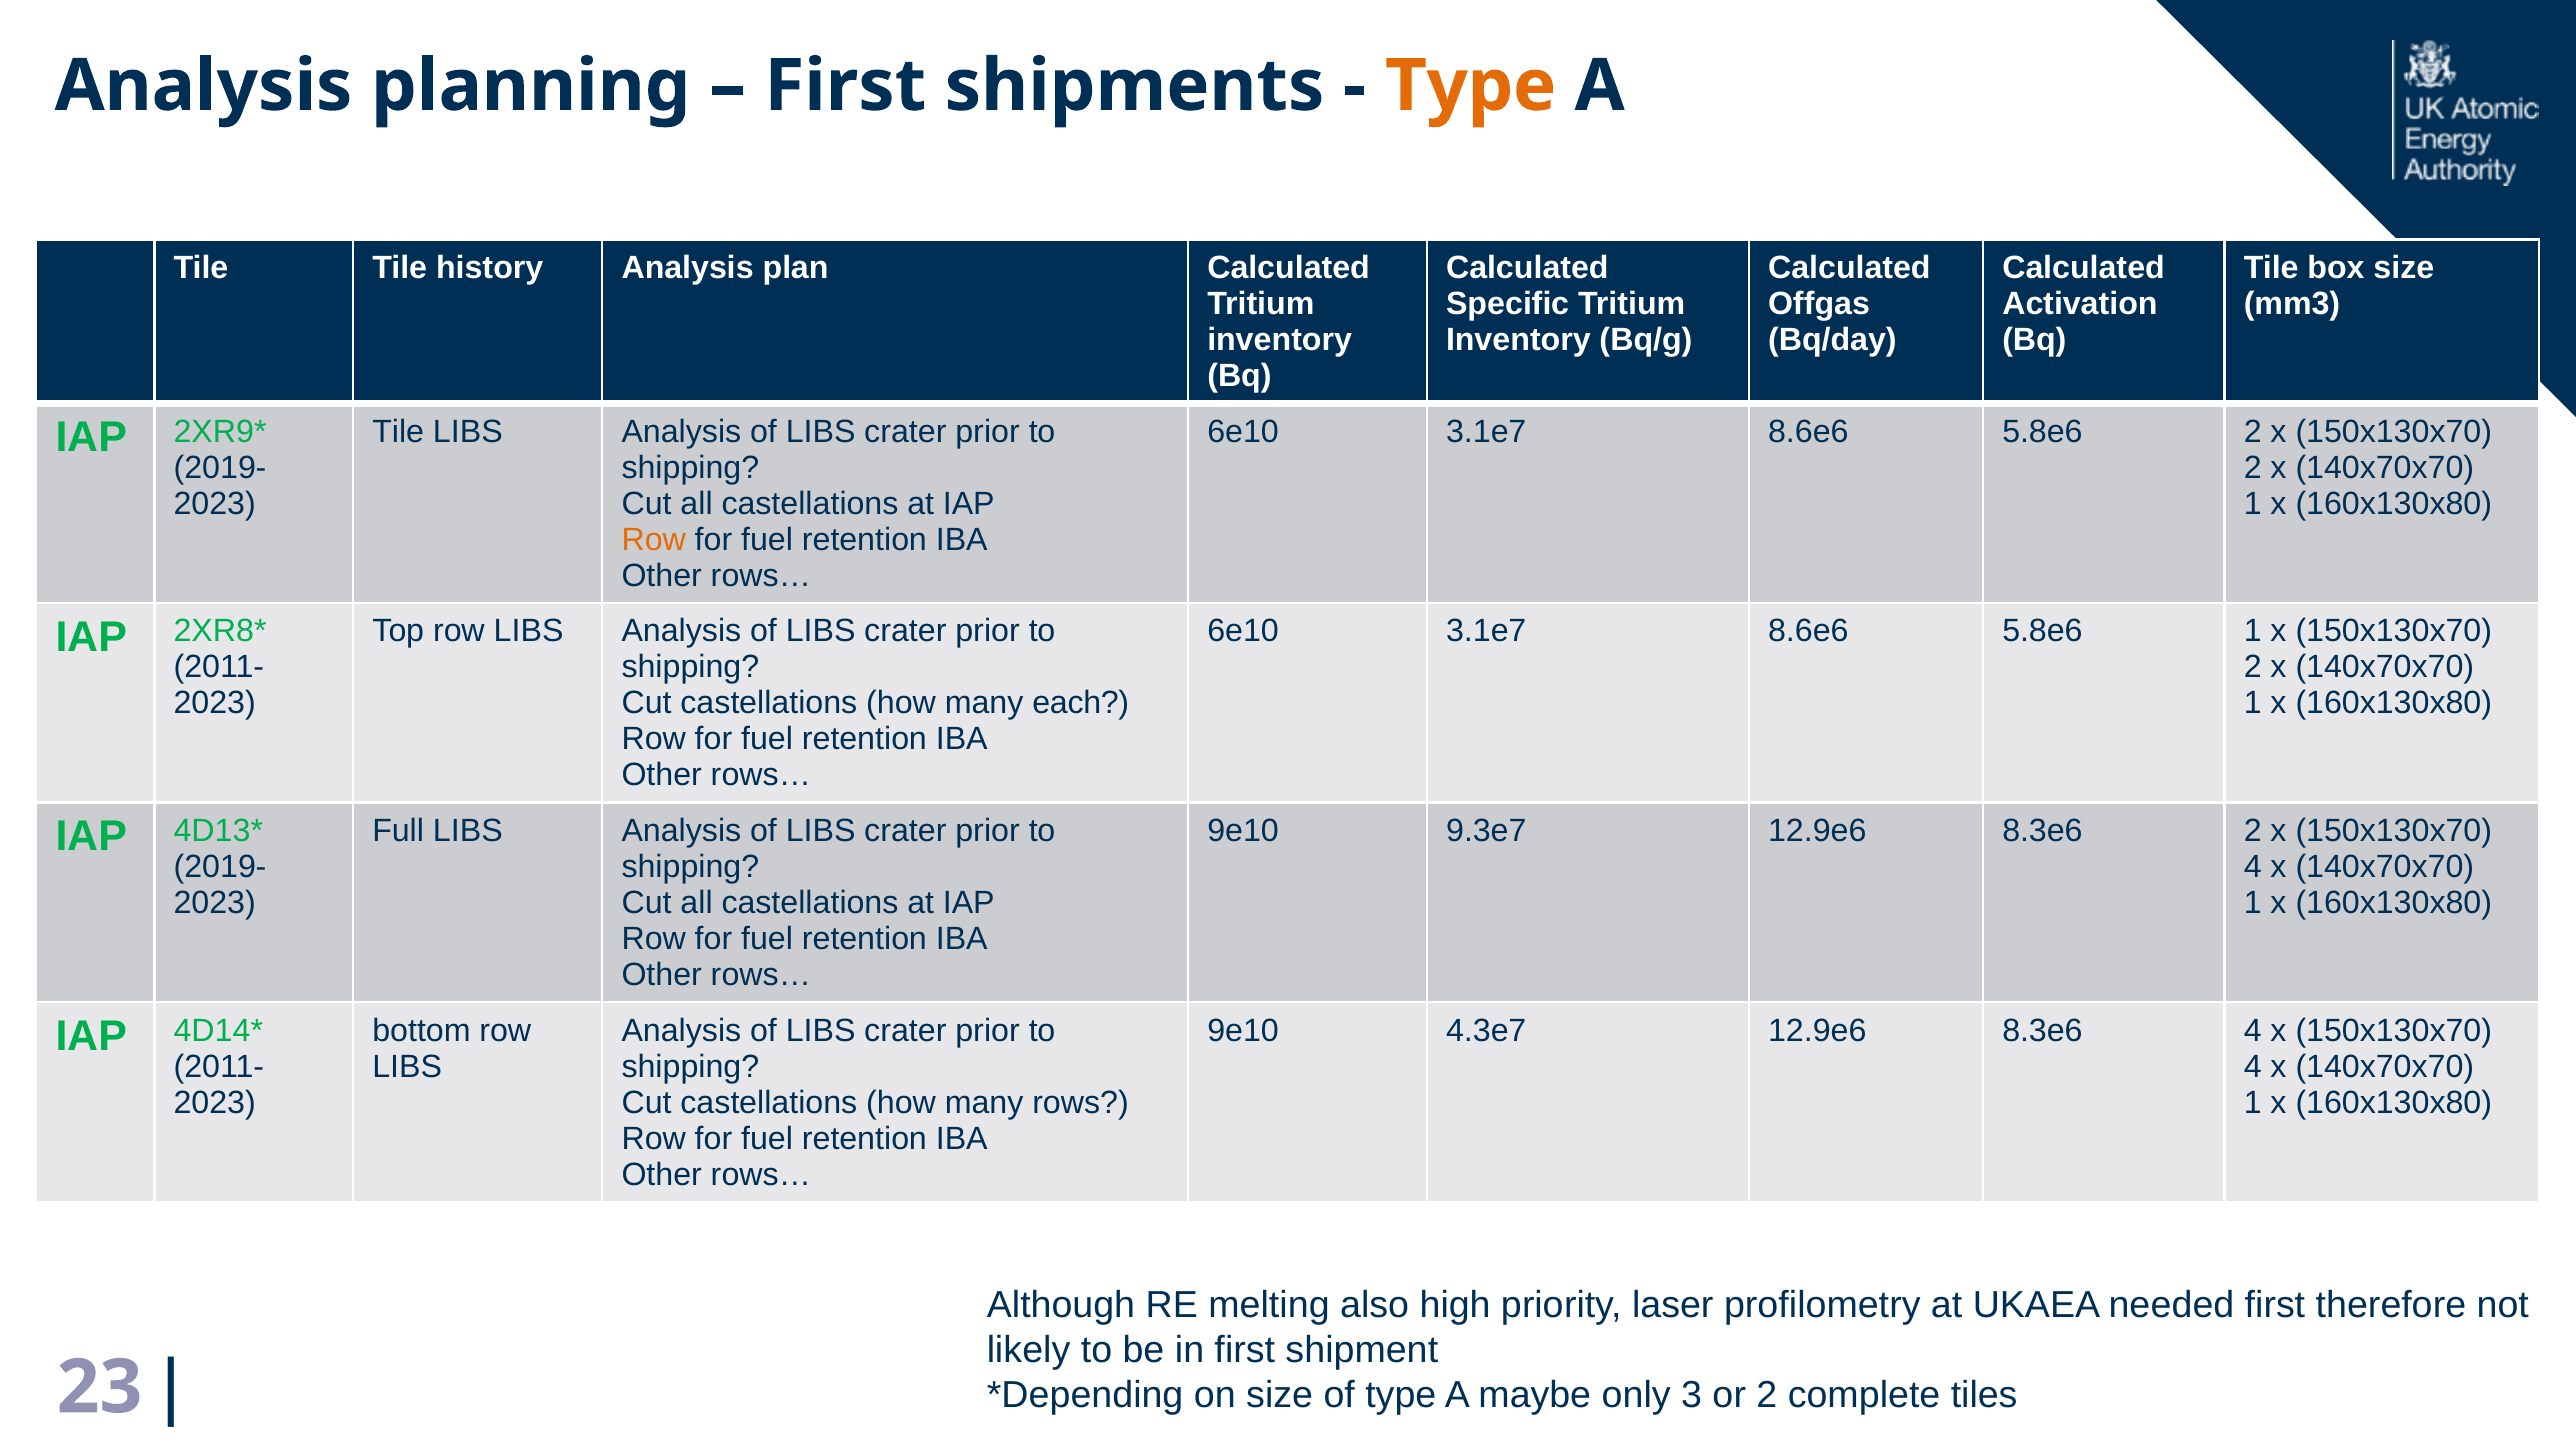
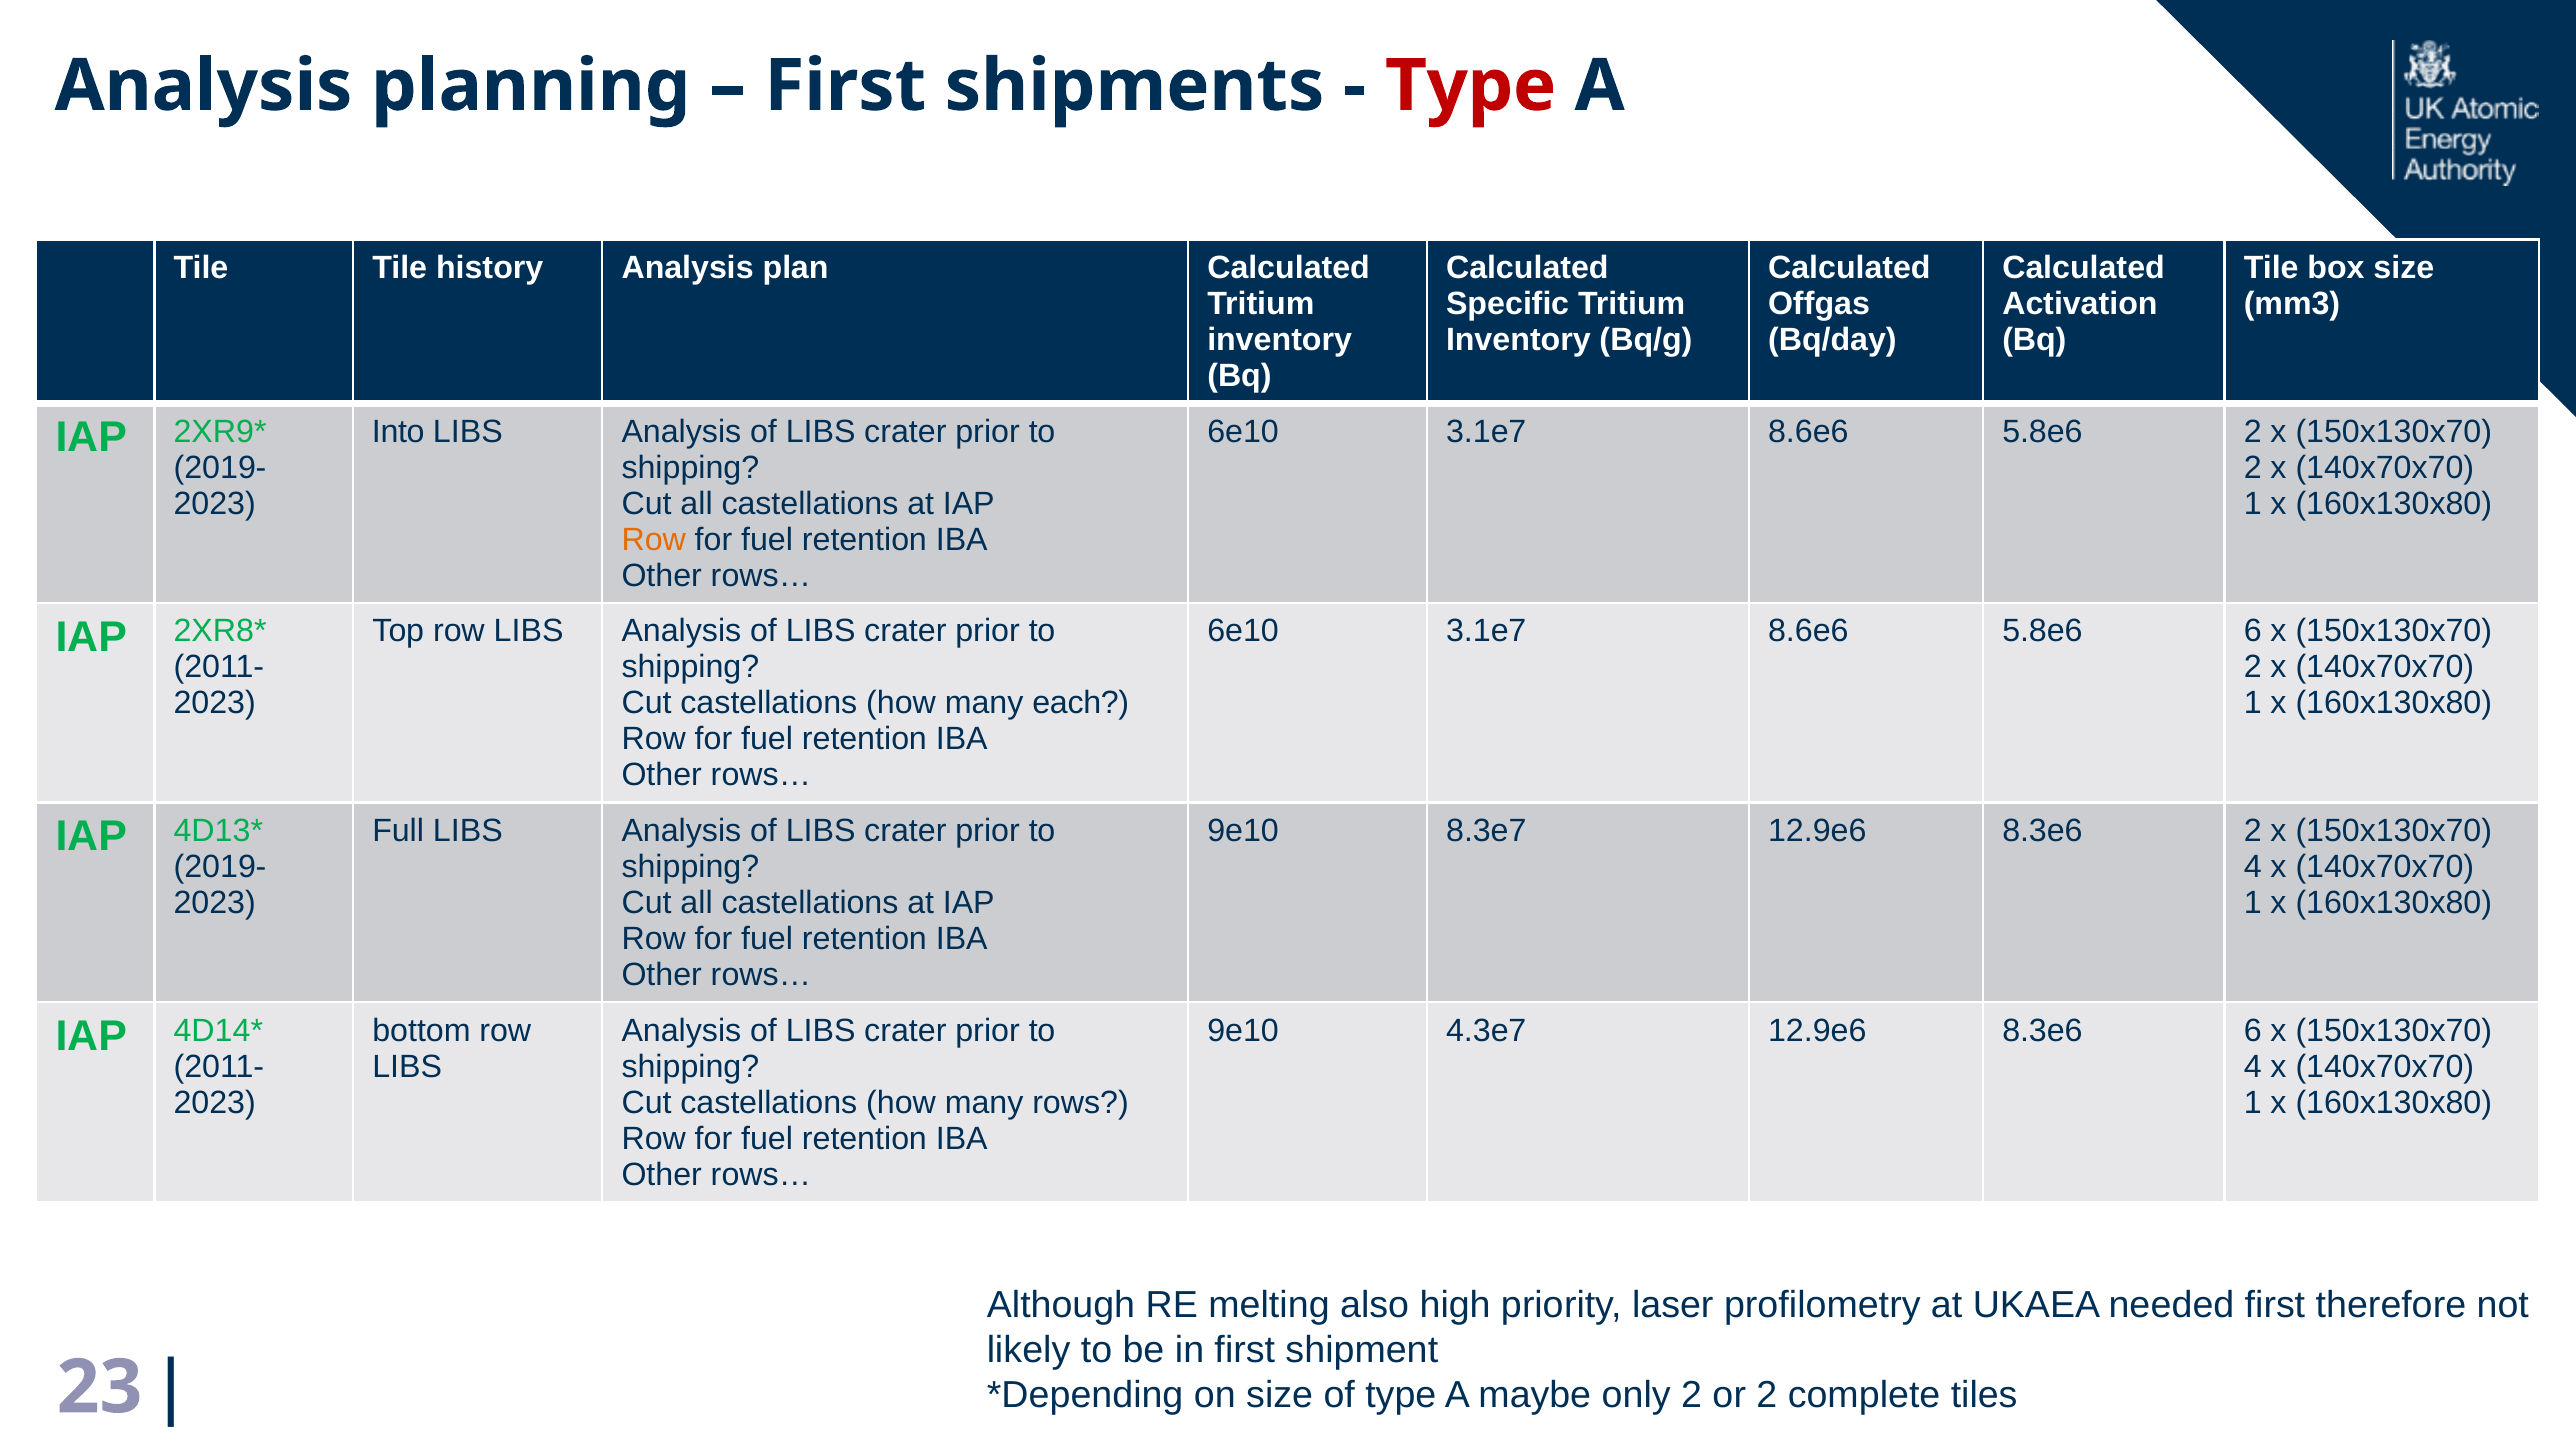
Type at (1471, 86) colour: orange -> red
Tile at (398, 431): Tile -> Into
5.8e6 1: 1 -> 6
9.3e7: 9.3e7 -> 8.3e7
8.3e6 4: 4 -> 6
only 3: 3 -> 2
